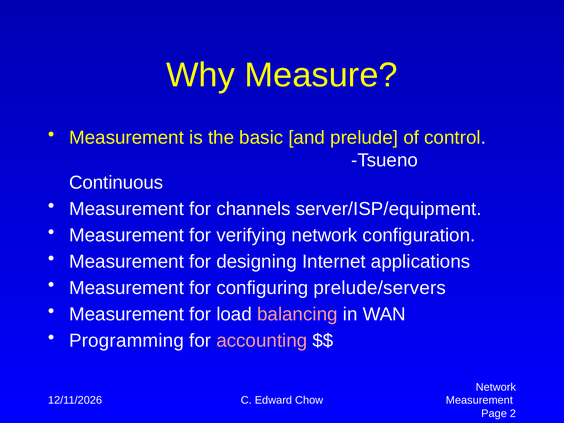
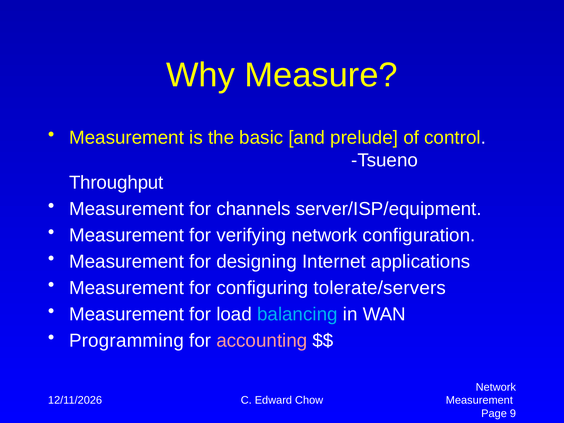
Continuous: Continuous -> Throughput
prelude/servers: prelude/servers -> tolerate/servers
balancing colour: pink -> light blue
2: 2 -> 9
